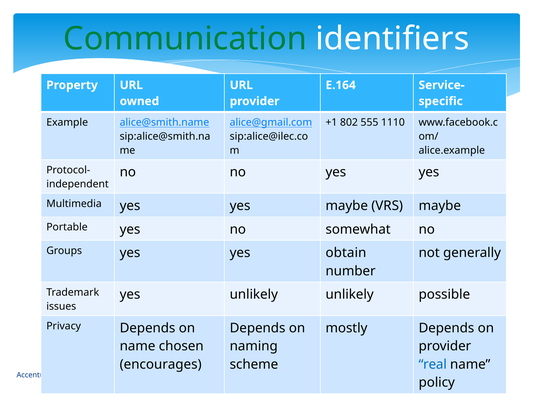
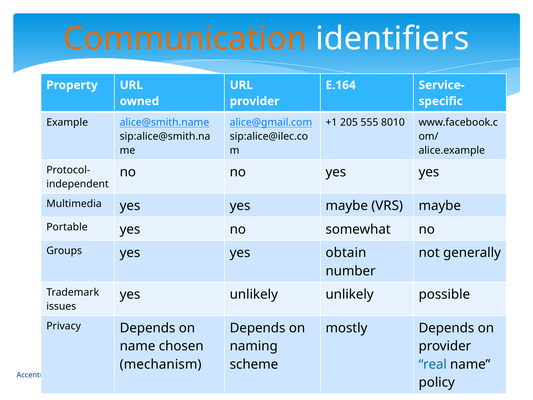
Communication colour: green -> orange
802: 802 -> 205
1110: 1110 -> 8010
encourages: encourages -> mechanism
